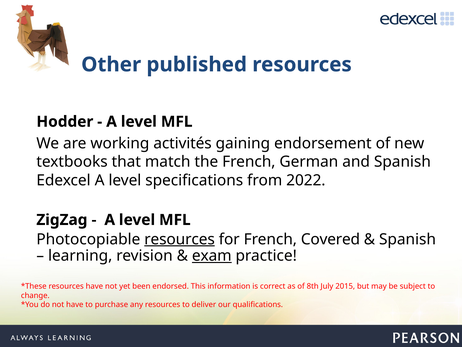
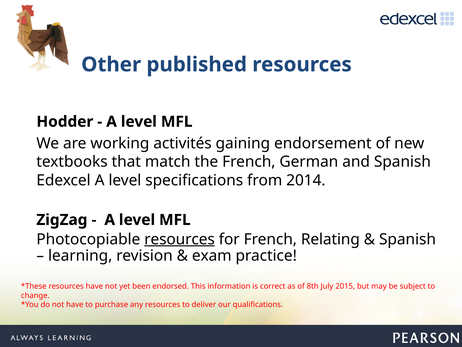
2022: 2022 -> 2014
Covered: Covered -> Relating
exam underline: present -> none
